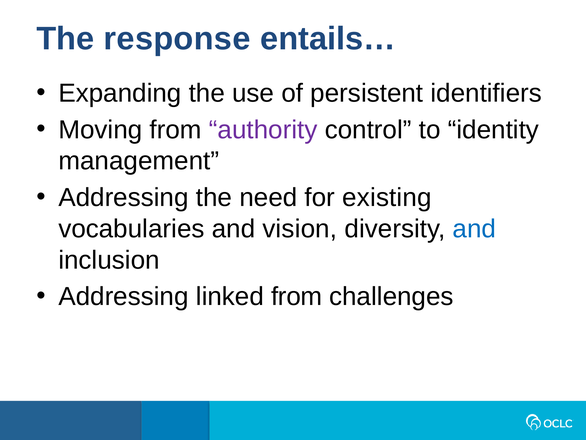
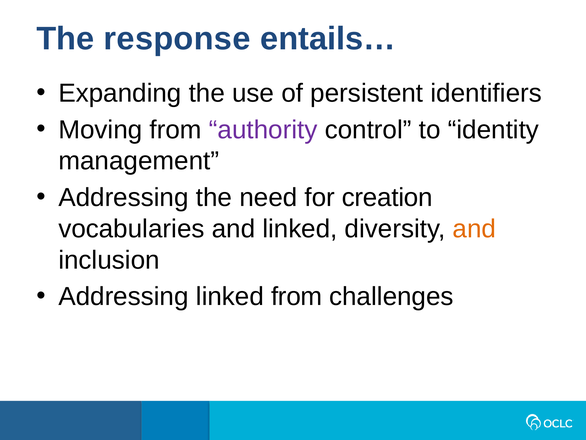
existing: existing -> creation
and vision: vision -> linked
and at (474, 229) colour: blue -> orange
